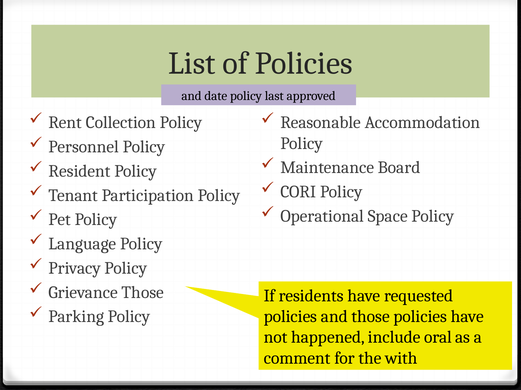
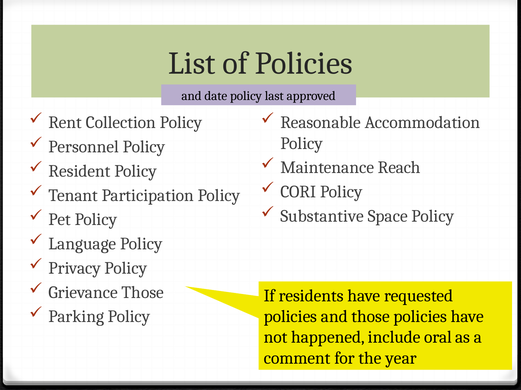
Board: Board -> Reach
Operational: Operational -> Substantive
with: with -> year
